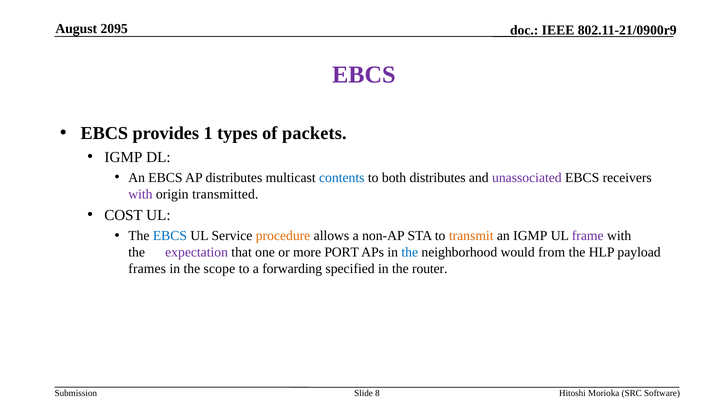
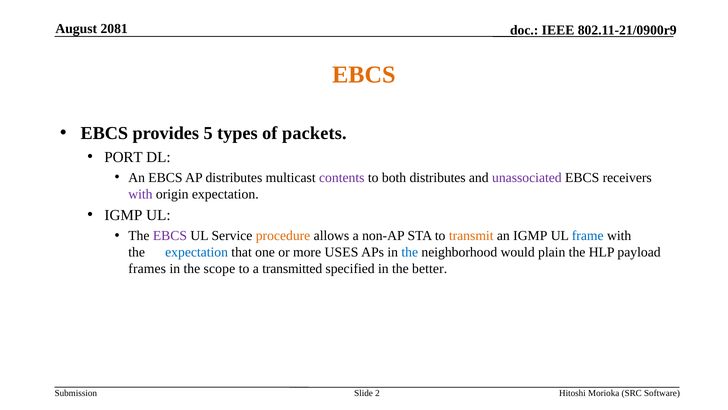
2095: 2095 -> 2081
EBCS at (364, 74) colour: purple -> orange
1: 1 -> 5
IGMP at (123, 157): IGMP -> PORT
contents colour: blue -> purple
origin transmitted: transmitted -> expectation
COST at (124, 215): COST -> IGMP
EBCS at (170, 236) colour: blue -> purple
frame colour: purple -> blue
expectation at (197, 252) colour: purple -> blue
PORT: PORT -> USES
from: from -> plain
forwarding: forwarding -> transmitted
router: router -> better
8: 8 -> 2
